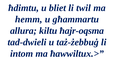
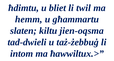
allura: allura -> slaten
ħajr-oqsma: ħajr-oqsma -> jien-oqsma
